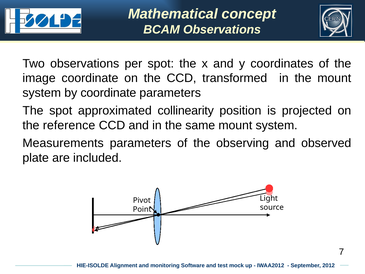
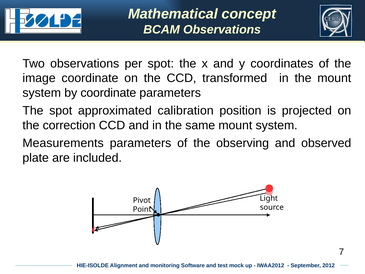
collinearity: collinearity -> calibration
reference: reference -> correction
